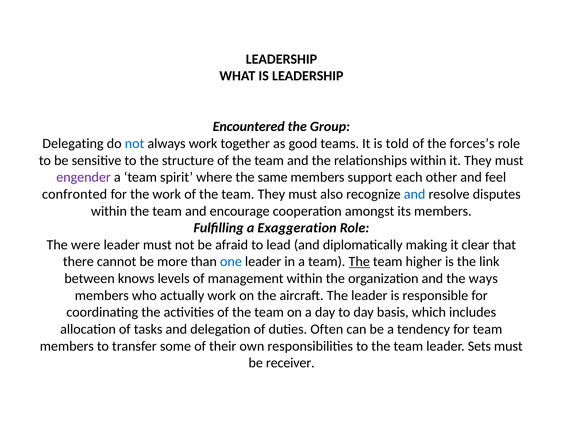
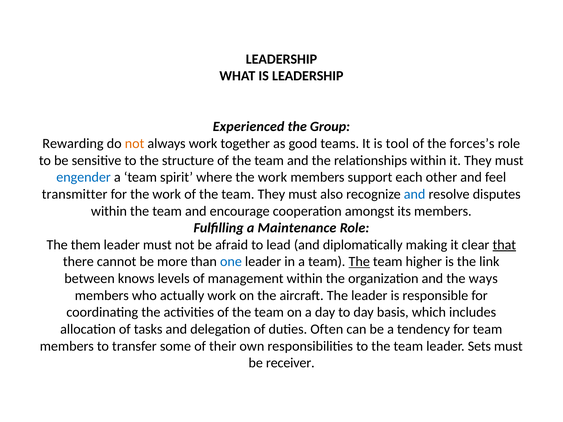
Encountered: Encountered -> Experienced
Delegating: Delegating -> Rewarding
not at (135, 144) colour: blue -> orange
told: told -> tool
engender colour: purple -> blue
where the same: same -> work
confronted: confronted -> transmitter
Exaggeration: Exaggeration -> Maintenance
were: were -> them
that underline: none -> present
